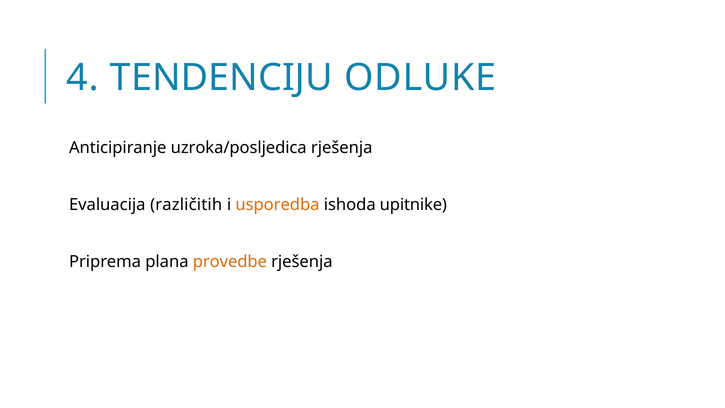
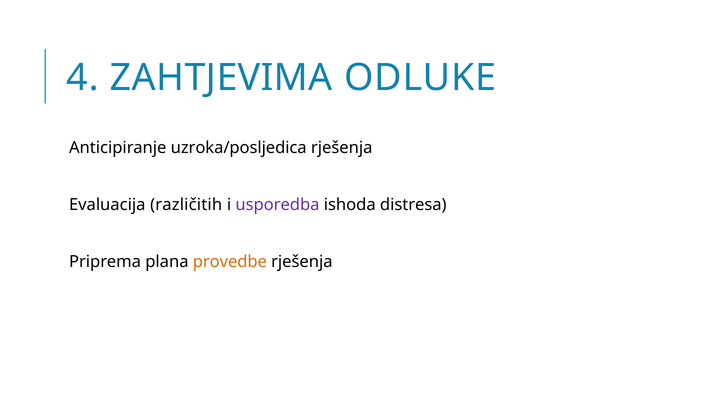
TENDENCIJU: TENDENCIJU -> ZAHTJEVIMA
usporedba colour: orange -> purple
upitnike: upitnike -> distresa
